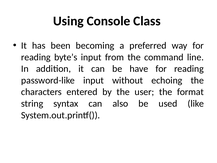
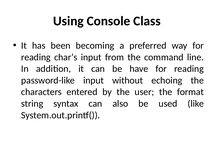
byte’s: byte’s -> char’s
